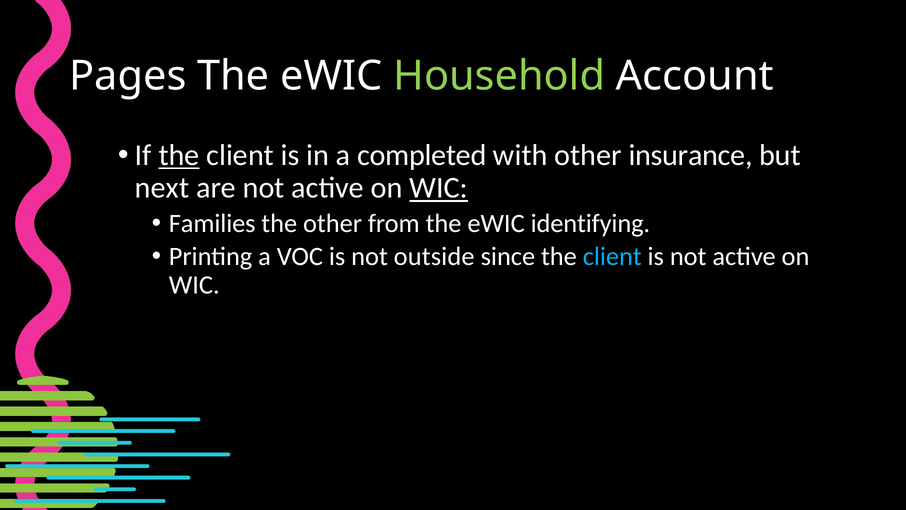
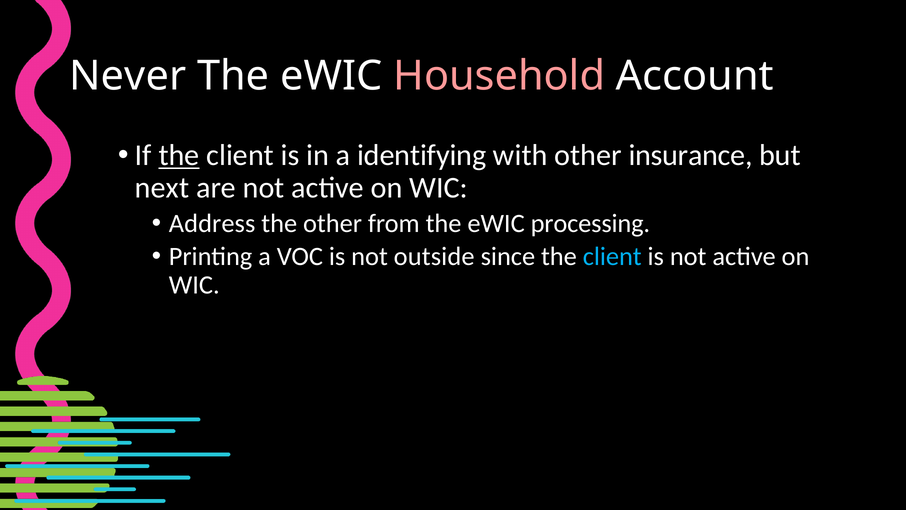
Pages: Pages -> Never
Household colour: light green -> pink
completed: completed -> identifying
WIC at (439, 188) underline: present -> none
Families: Families -> Address
identifying: identifying -> processing
